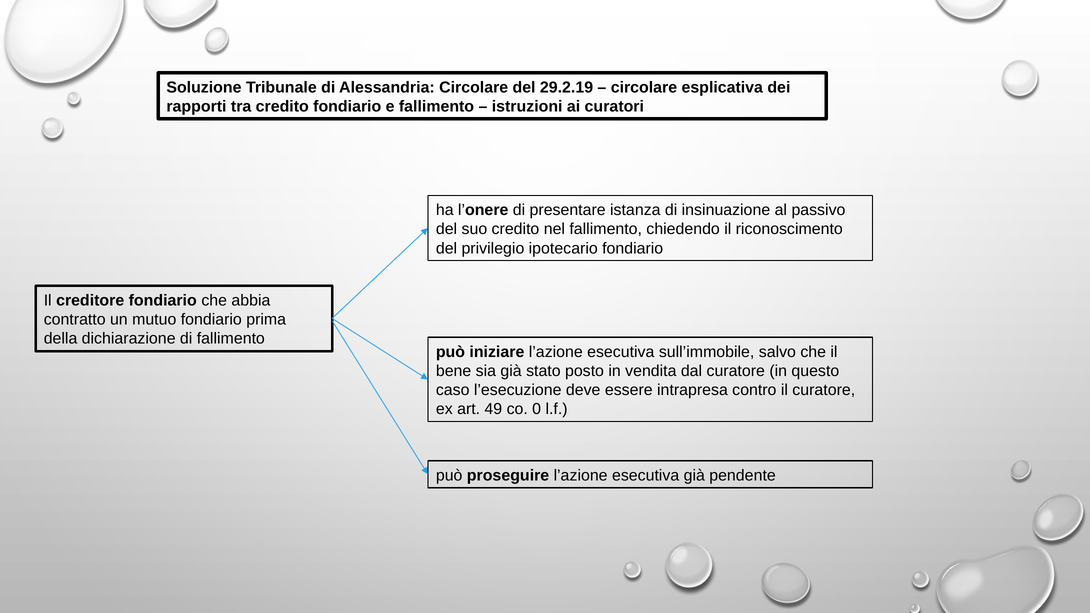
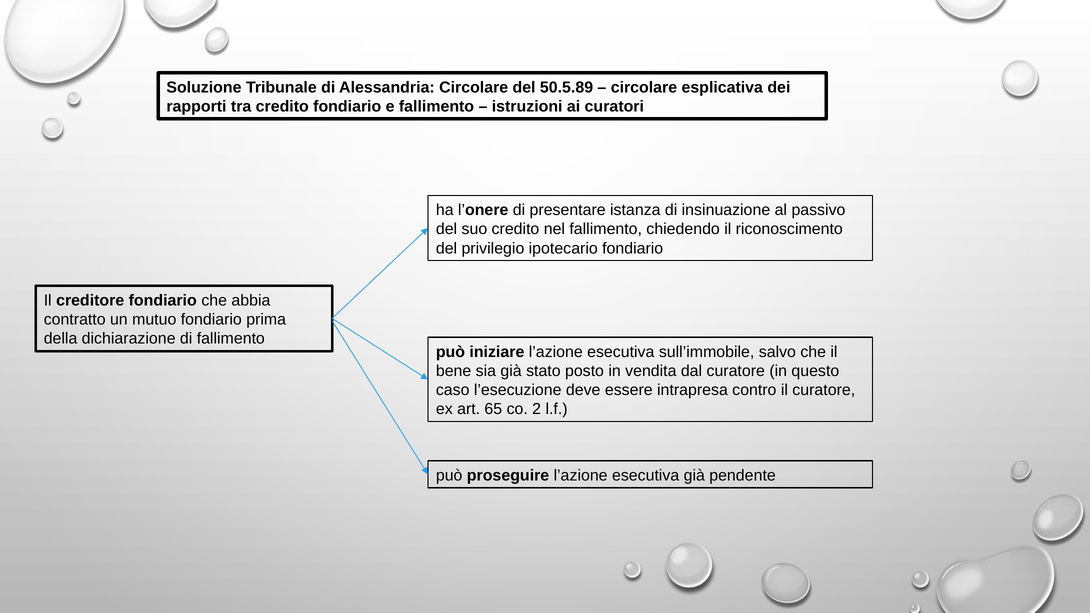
29.2.19: 29.2.19 -> 50.5.89
49: 49 -> 65
0: 0 -> 2
